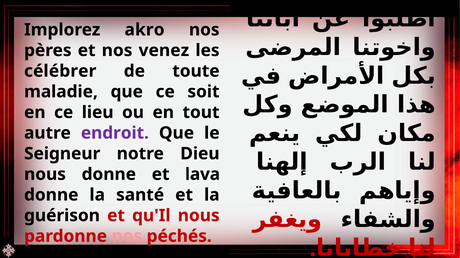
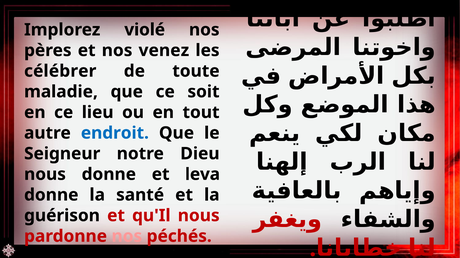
akro: akro -> violé
endroit colour: purple -> blue
lava: lava -> leva
